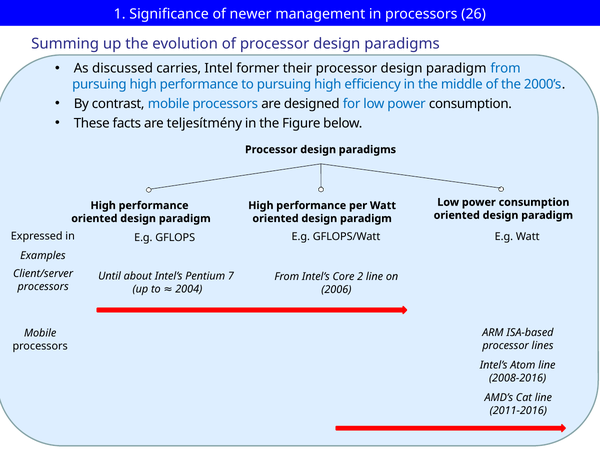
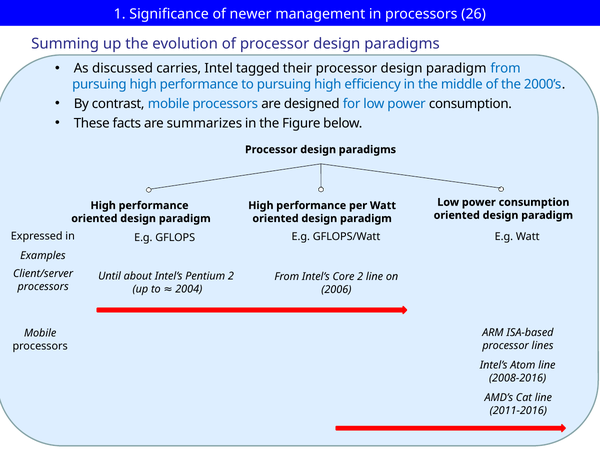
former: former -> tagged
teljesítmény: teljesítmény -> summarizes
Pentium 7: 7 -> 2
